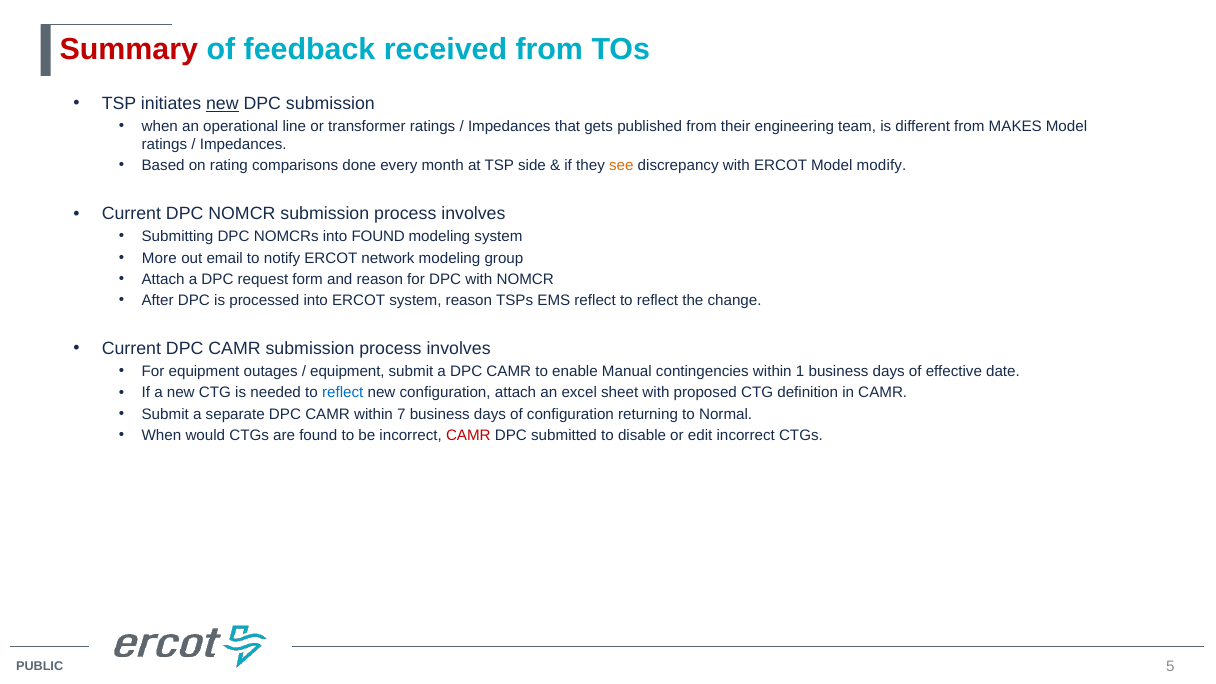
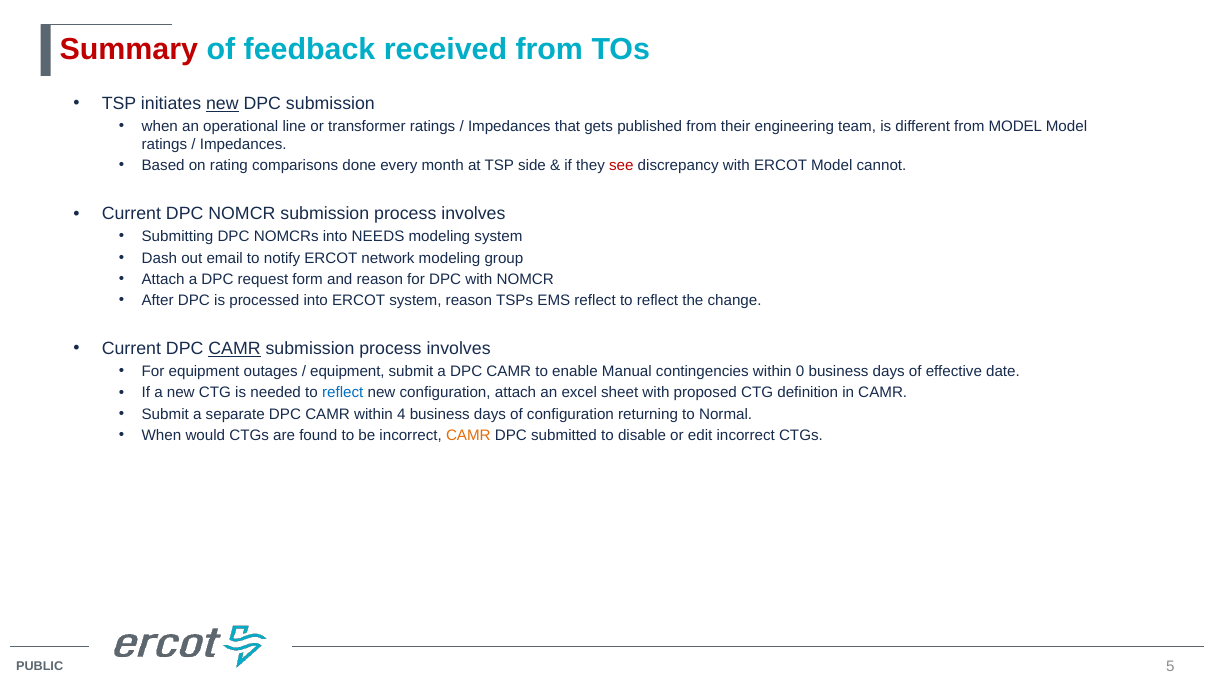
from MAKES: MAKES -> MODEL
see colour: orange -> red
modify: modify -> cannot
into FOUND: FOUND -> NEEDS
More: More -> Dash
CAMR at (235, 349) underline: none -> present
1: 1 -> 0
7: 7 -> 4
CAMR at (468, 435) colour: red -> orange
